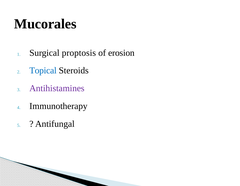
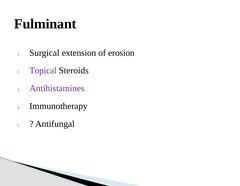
Mucorales: Mucorales -> Fulminant
proptosis: proptosis -> extension
Topical colour: blue -> purple
